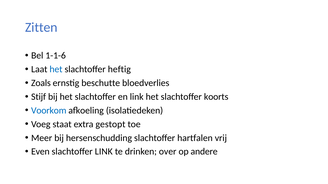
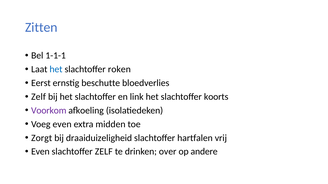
1-1-6: 1-1-6 -> 1-1-1
heftig: heftig -> roken
Zoals: Zoals -> Eerst
Stijf at (39, 97): Stijf -> Zelf
Voorkom colour: blue -> purple
Voeg staat: staat -> even
gestopt: gestopt -> midden
Meer: Meer -> Zorgt
hersenschudding: hersenschudding -> draaiduizeligheid
slachtoffer LINK: LINK -> ZELF
